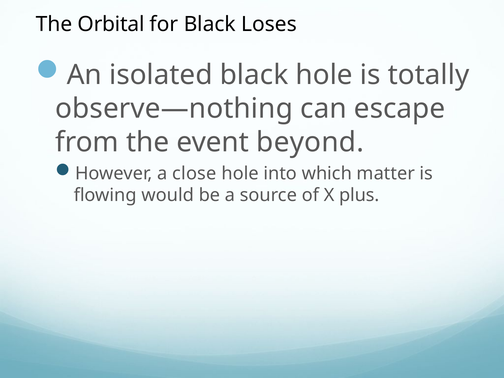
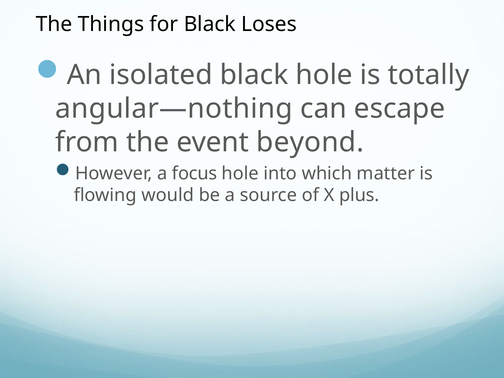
Orbital: Orbital -> Things
observe—nothing: observe—nothing -> angular—nothing
close: close -> focus
